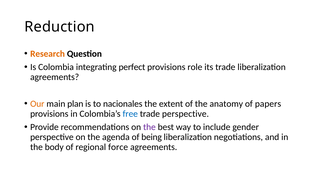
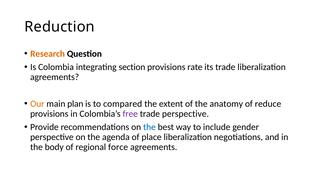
perfect: perfect -> section
role: role -> rate
nacionales: nacionales -> compared
papers: papers -> reduce
free colour: blue -> purple
the at (149, 127) colour: purple -> blue
being: being -> place
